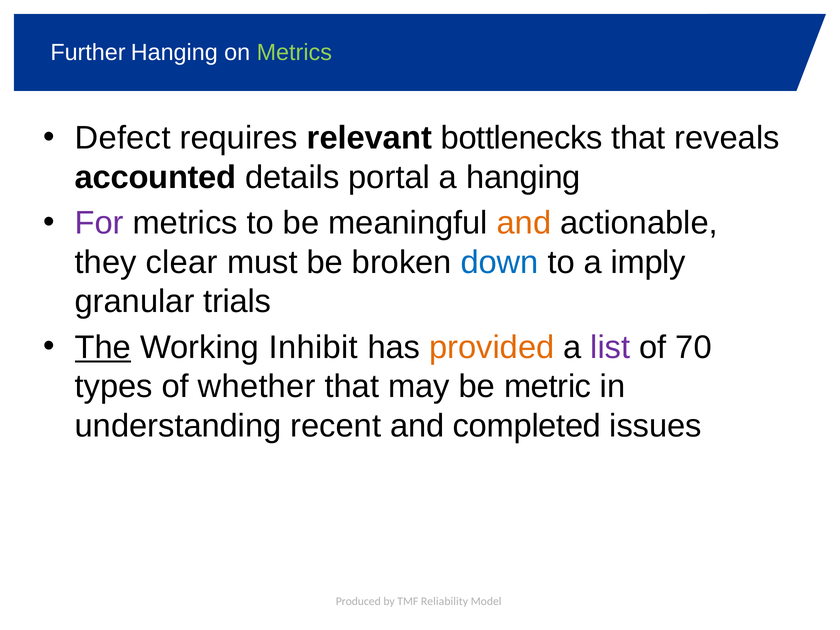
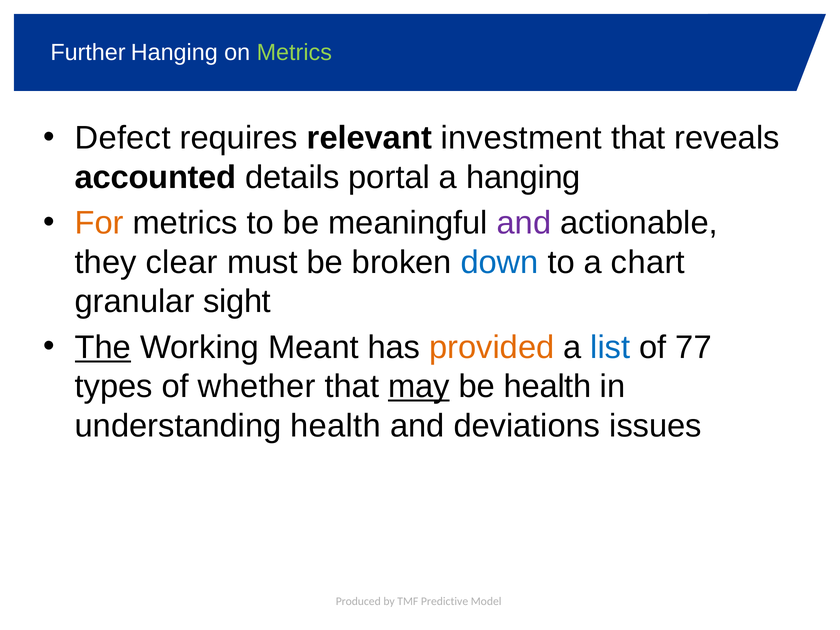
bottlenecks: bottlenecks -> investment
For colour: purple -> orange
and at (524, 223) colour: orange -> purple
imply: imply -> chart
trials: trials -> sight
Inhibit: Inhibit -> Meant
list colour: purple -> blue
70: 70 -> 77
may underline: none -> present
be metric: metric -> health
understanding recent: recent -> health
completed: completed -> deviations
Reliability: Reliability -> Predictive
